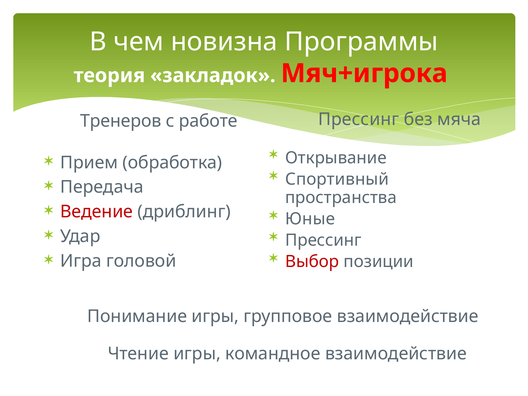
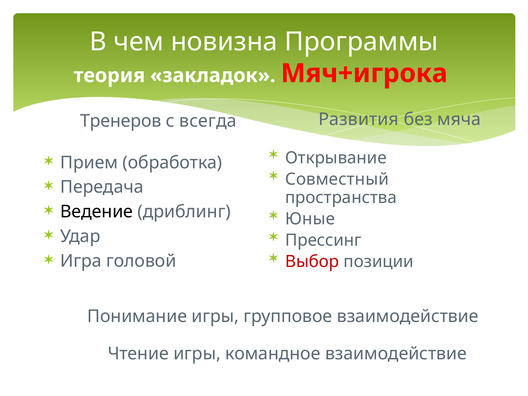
Прессинг at (359, 119): Прессинг -> Развития
работе: работе -> всегда
Спортивный: Спортивный -> Совместный
Ведение colour: red -> black
